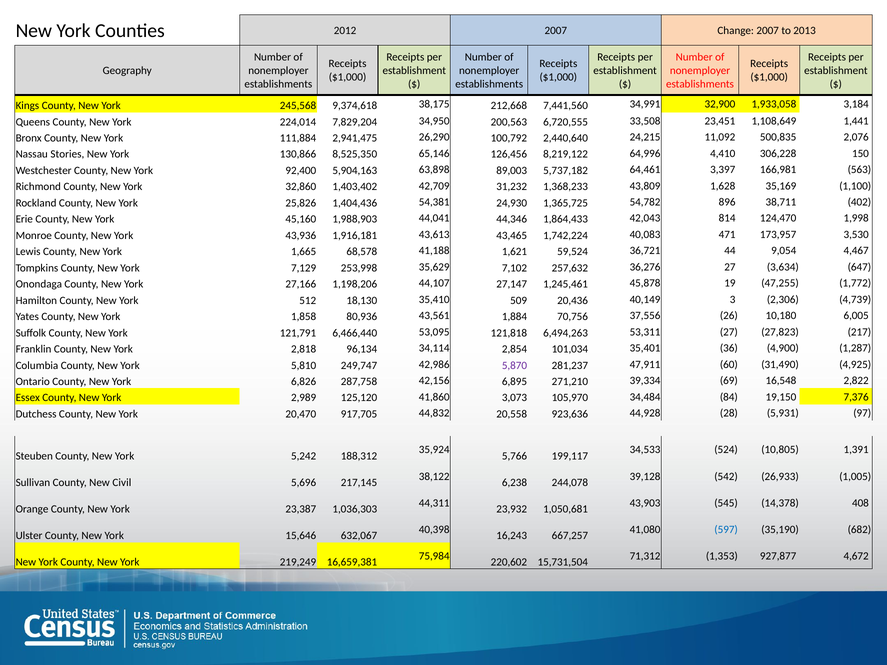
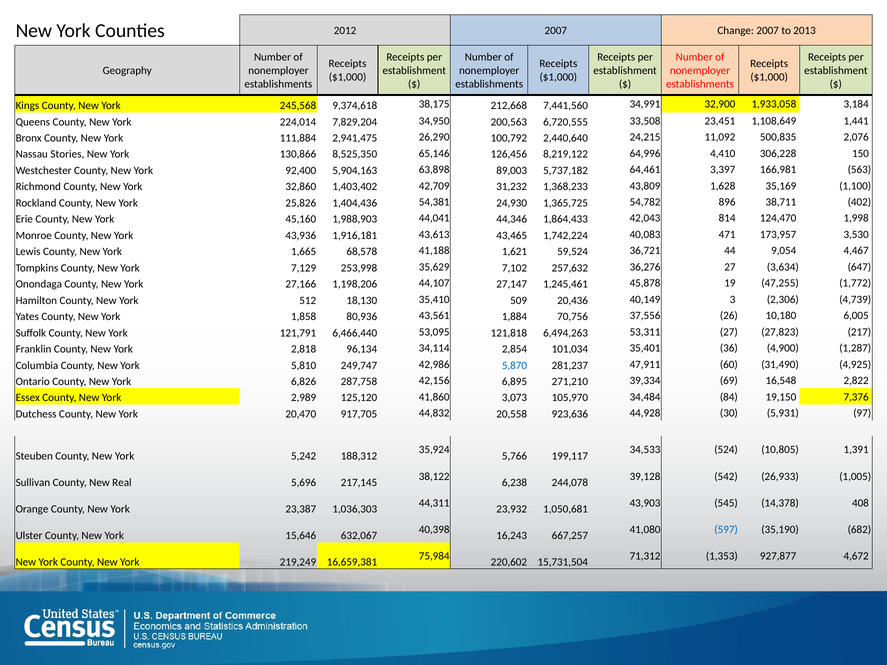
5,870 colour: purple -> blue
28: 28 -> 30
Civil: Civil -> Real
